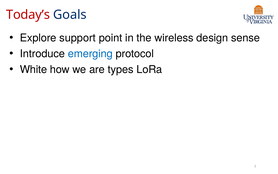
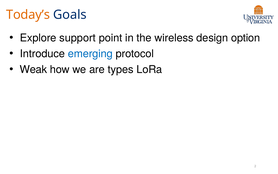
Today’s colour: red -> orange
sense: sense -> option
White: White -> Weak
